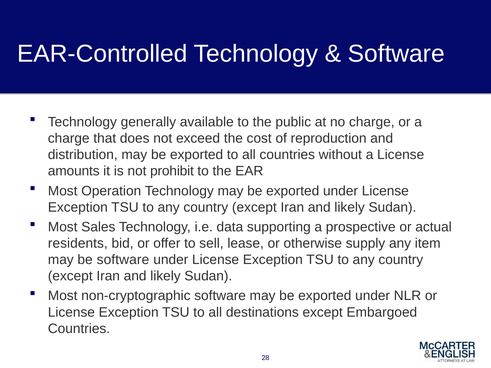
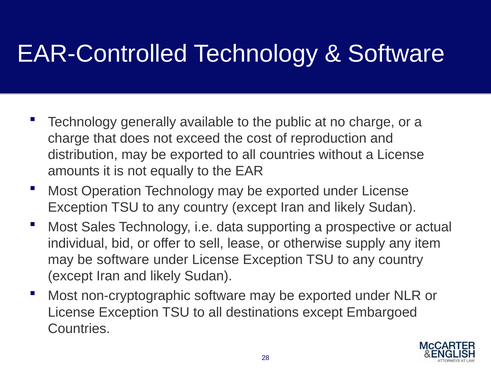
prohibit: prohibit -> equally
residents: residents -> individual
